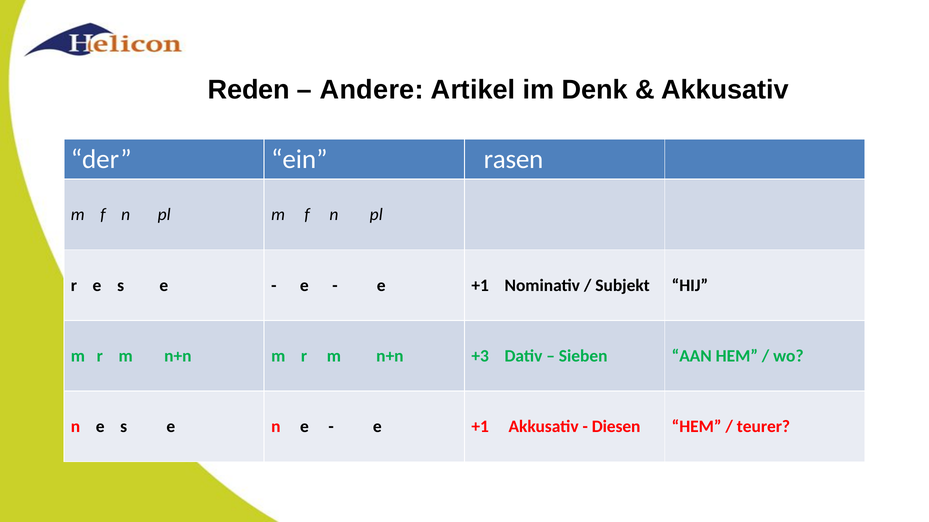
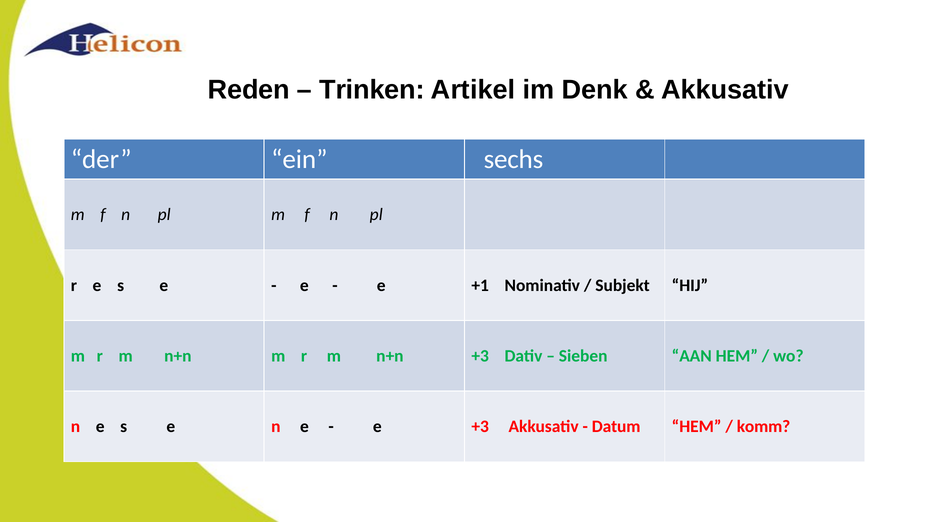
Andere: Andere -> Trinken
rasen: rasen -> sechs
+1 at (480, 427): +1 -> +3
Diesen: Diesen -> Datum
teurer: teurer -> komm
